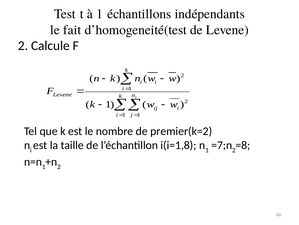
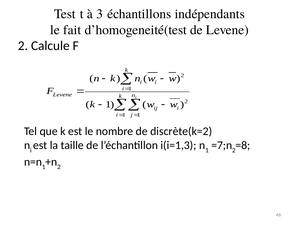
à 1: 1 -> 3
premier(k=2: premier(k=2 -> discrète(k=2
i(i=1,8: i(i=1,8 -> i(i=1,3
